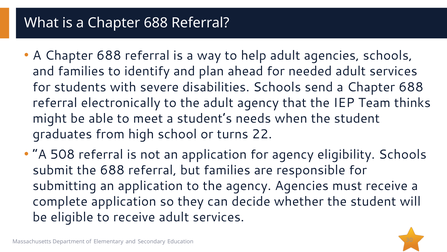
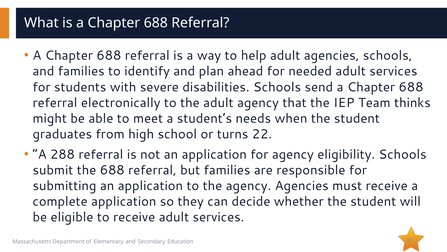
508: 508 -> 288
